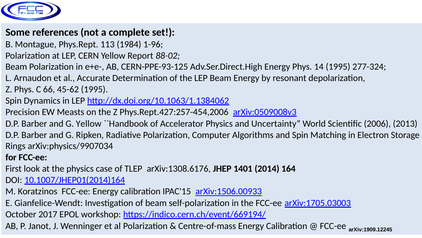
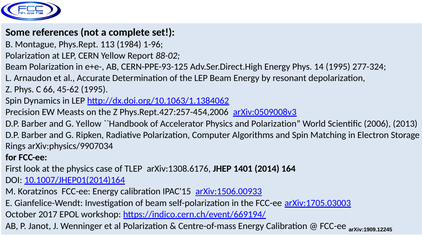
and Uncertainty: Uncertainty -> Polarization
